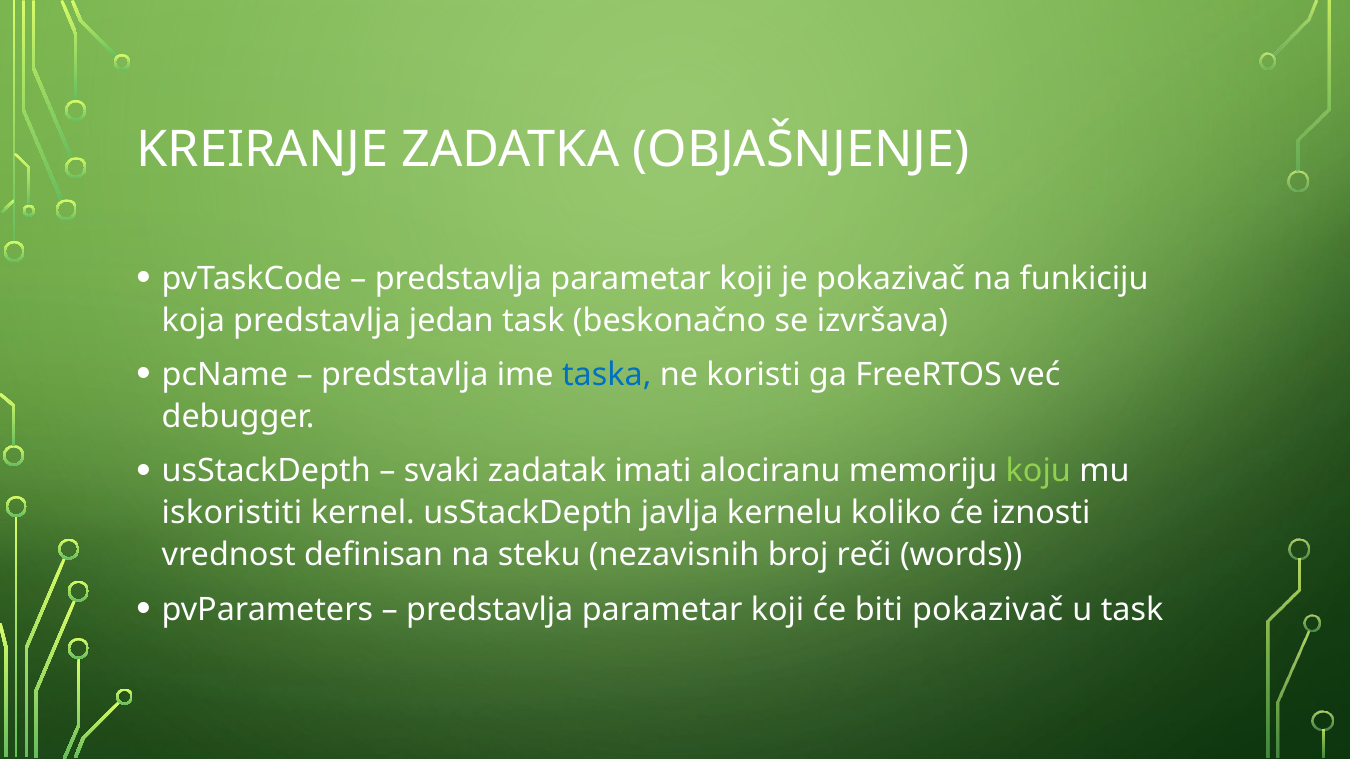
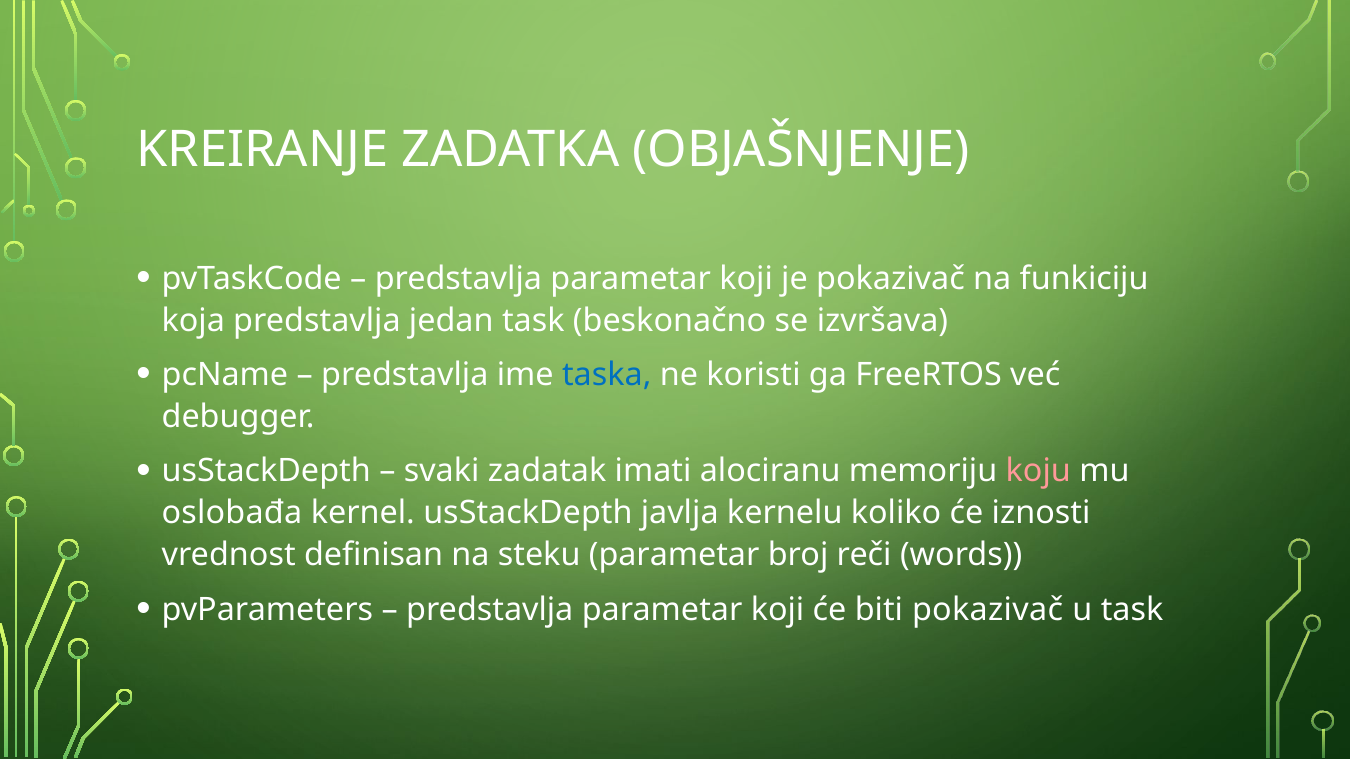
koju colour: light green -> pink
iskoristiti: iskoristiti -> oslobađa
steku nezavisnih: nezavisnih -> parametar
